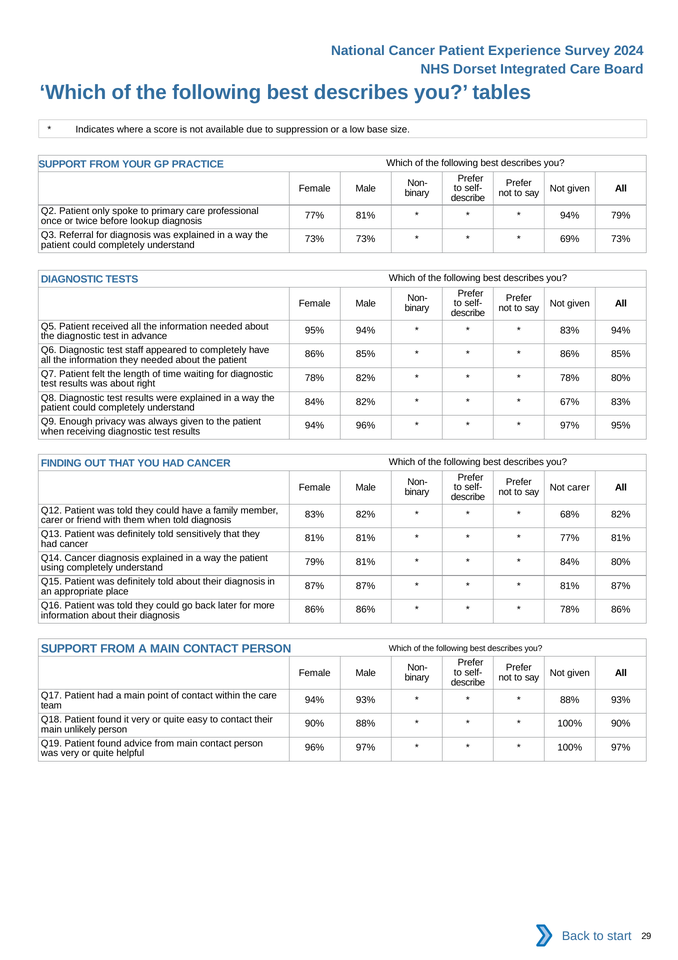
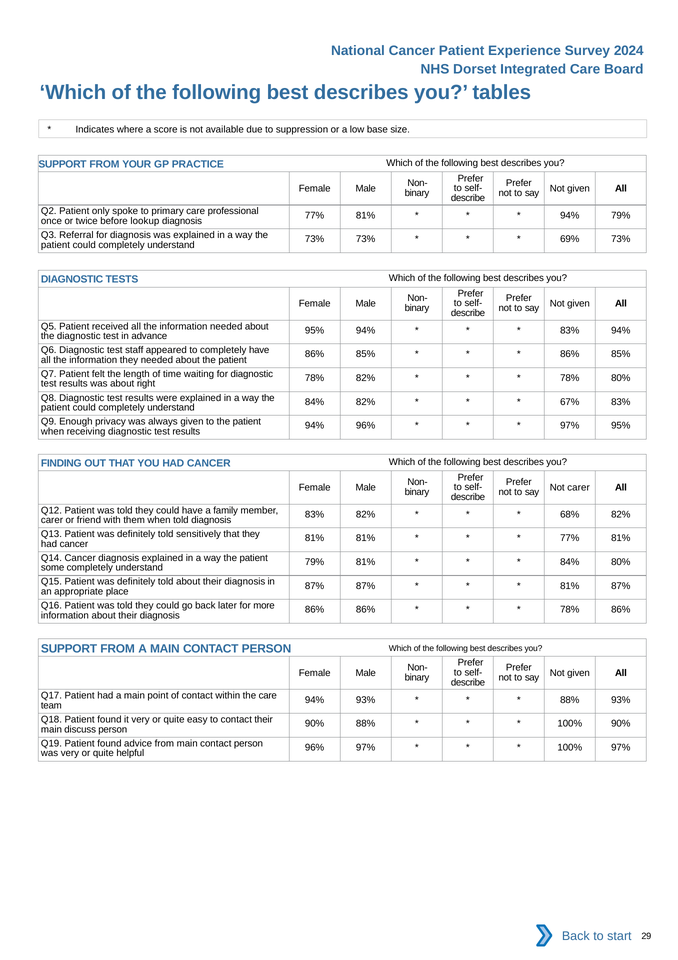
using: using -> some
unlikely: unlikely -> discuss
